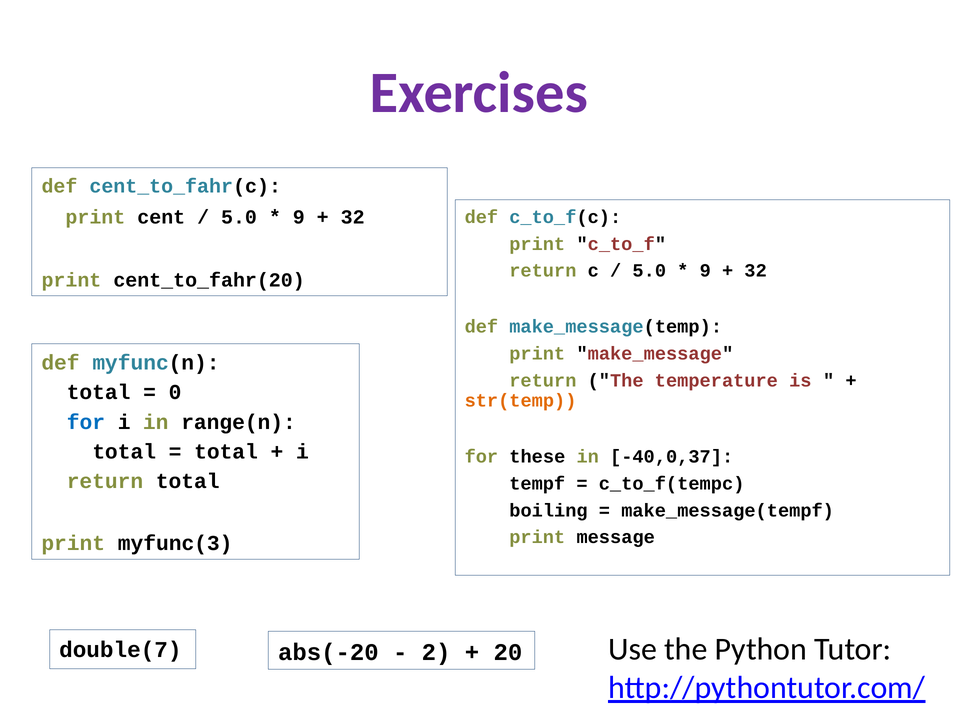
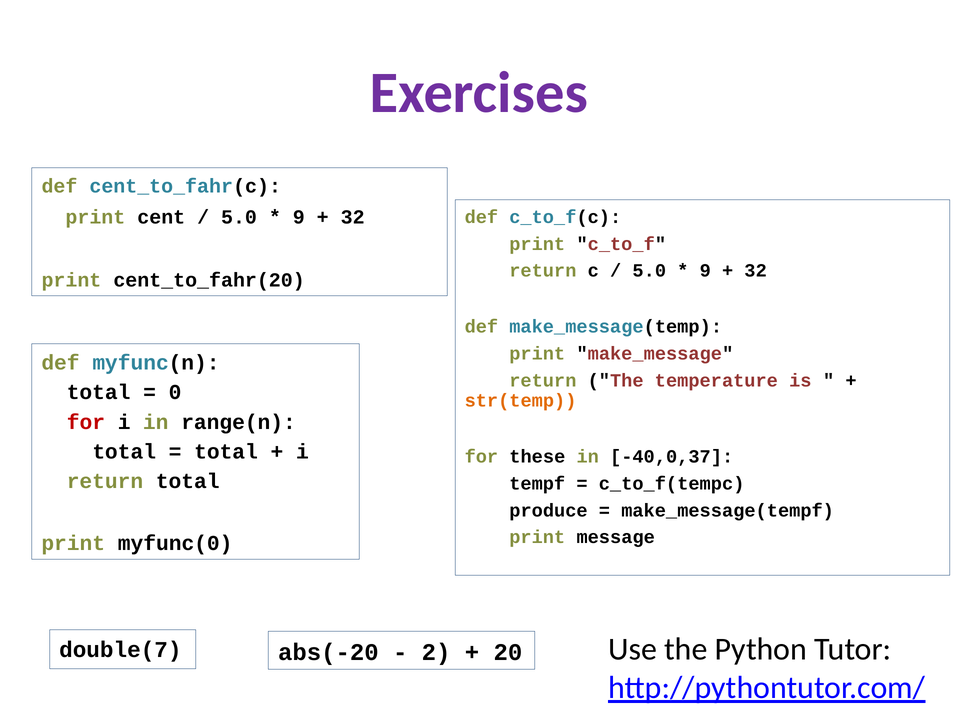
for at (86, 422) colour: blue -> red
boiling: boiling -> produce
myfunc(3: myfunc(3 -> myfunc(0
